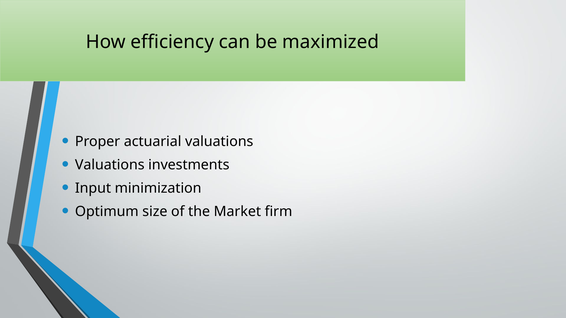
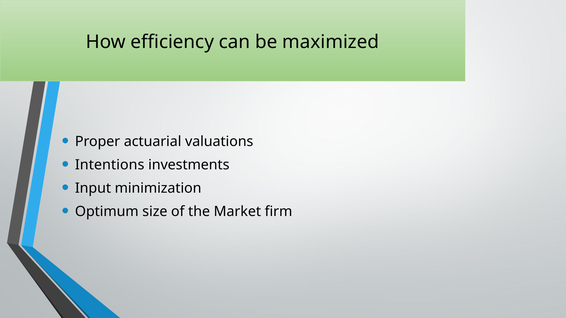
Valuations at (110, 165): Valuations -> Intentions
